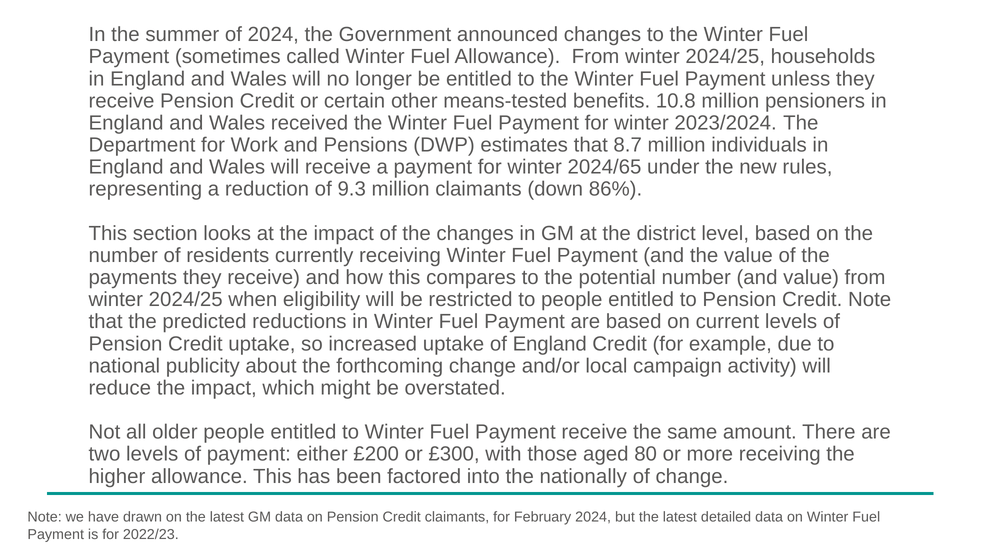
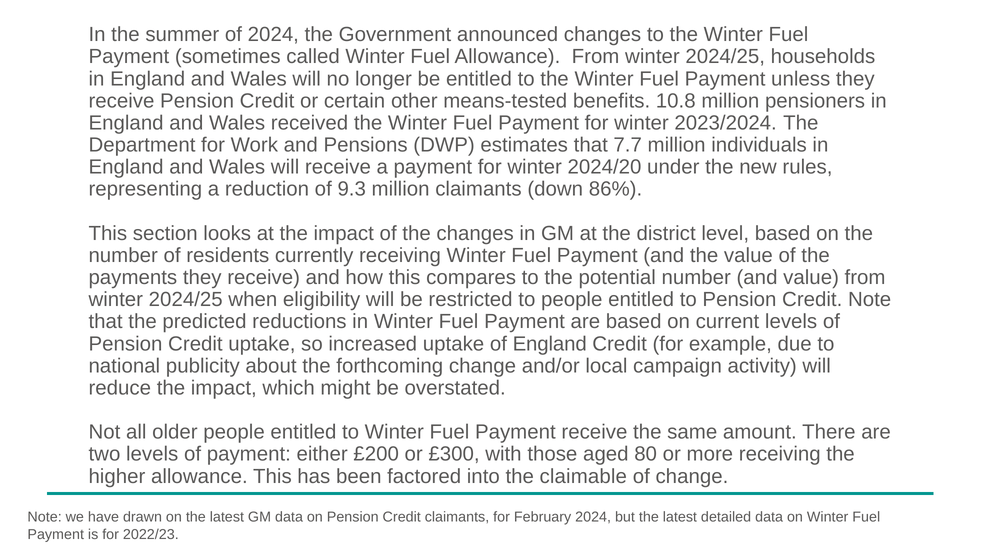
8.7: 8.7 -> 7.7
2024/65: 2024/65 -> 2024/20
nationally: nationally -> claimable
